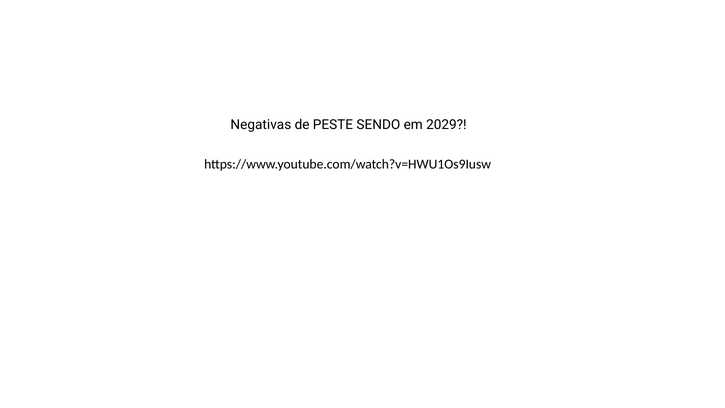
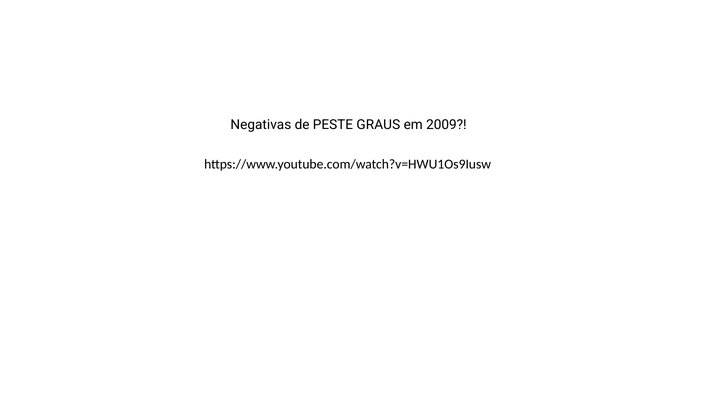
SENDO: SENDO -> GRAUS
2029: 2029 -> 2009
